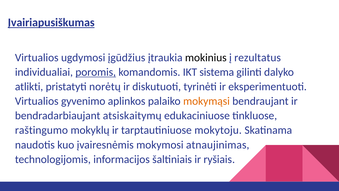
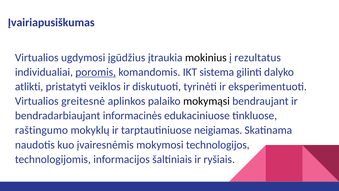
Įvairiapusiškumas underline: present -> none
norėtų: norėtų -> veiklos
gyvenimo: gyvenimo -> greitesnė
mokymąsi colour: orange -> black
atsiskaitymų: atsiskaitymų -> informacinės
mokytoju: mokytoju -> neigiamas
atnaujinimas: atnaujinimas -> technologijos
